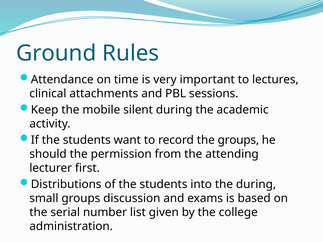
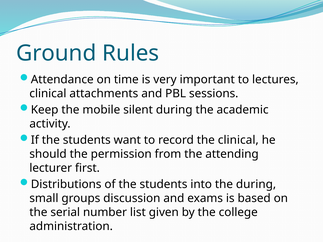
the groups: groups -> clinical
